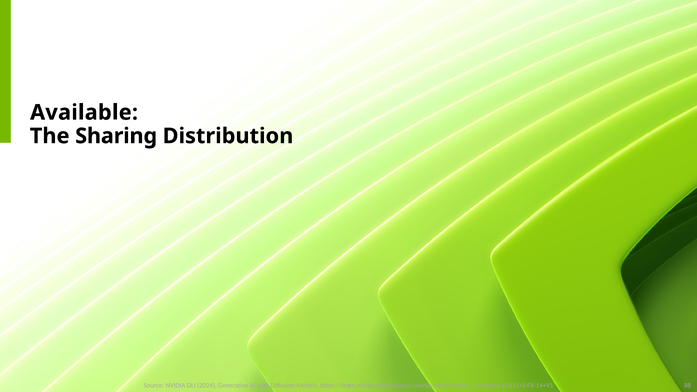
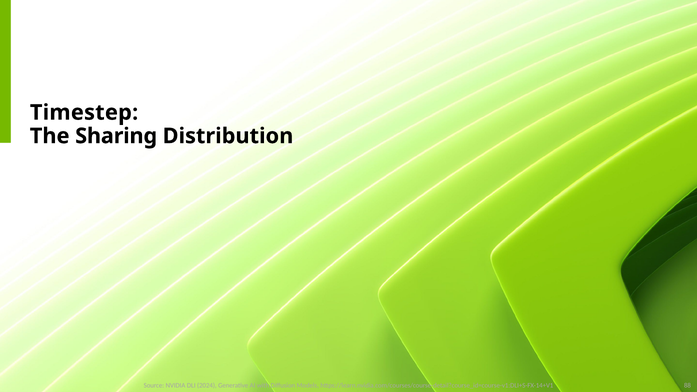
Available: Available -> Timestep
